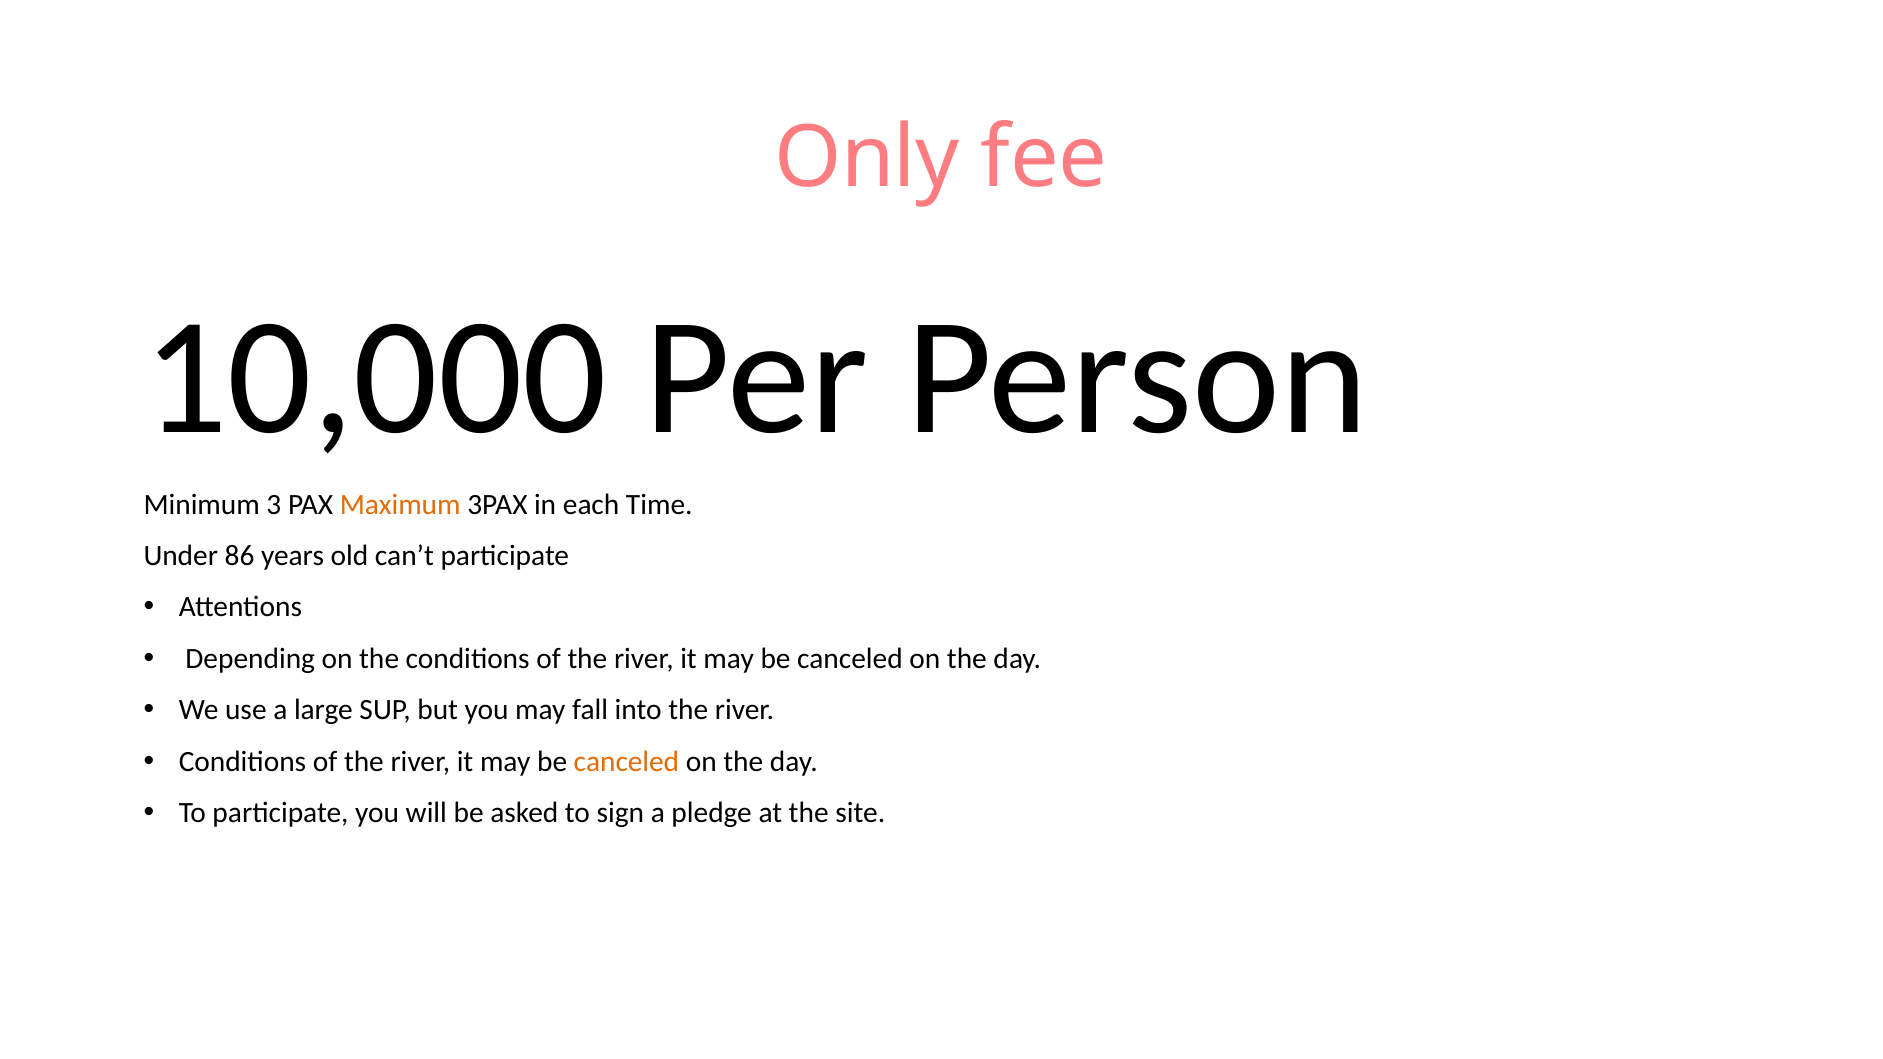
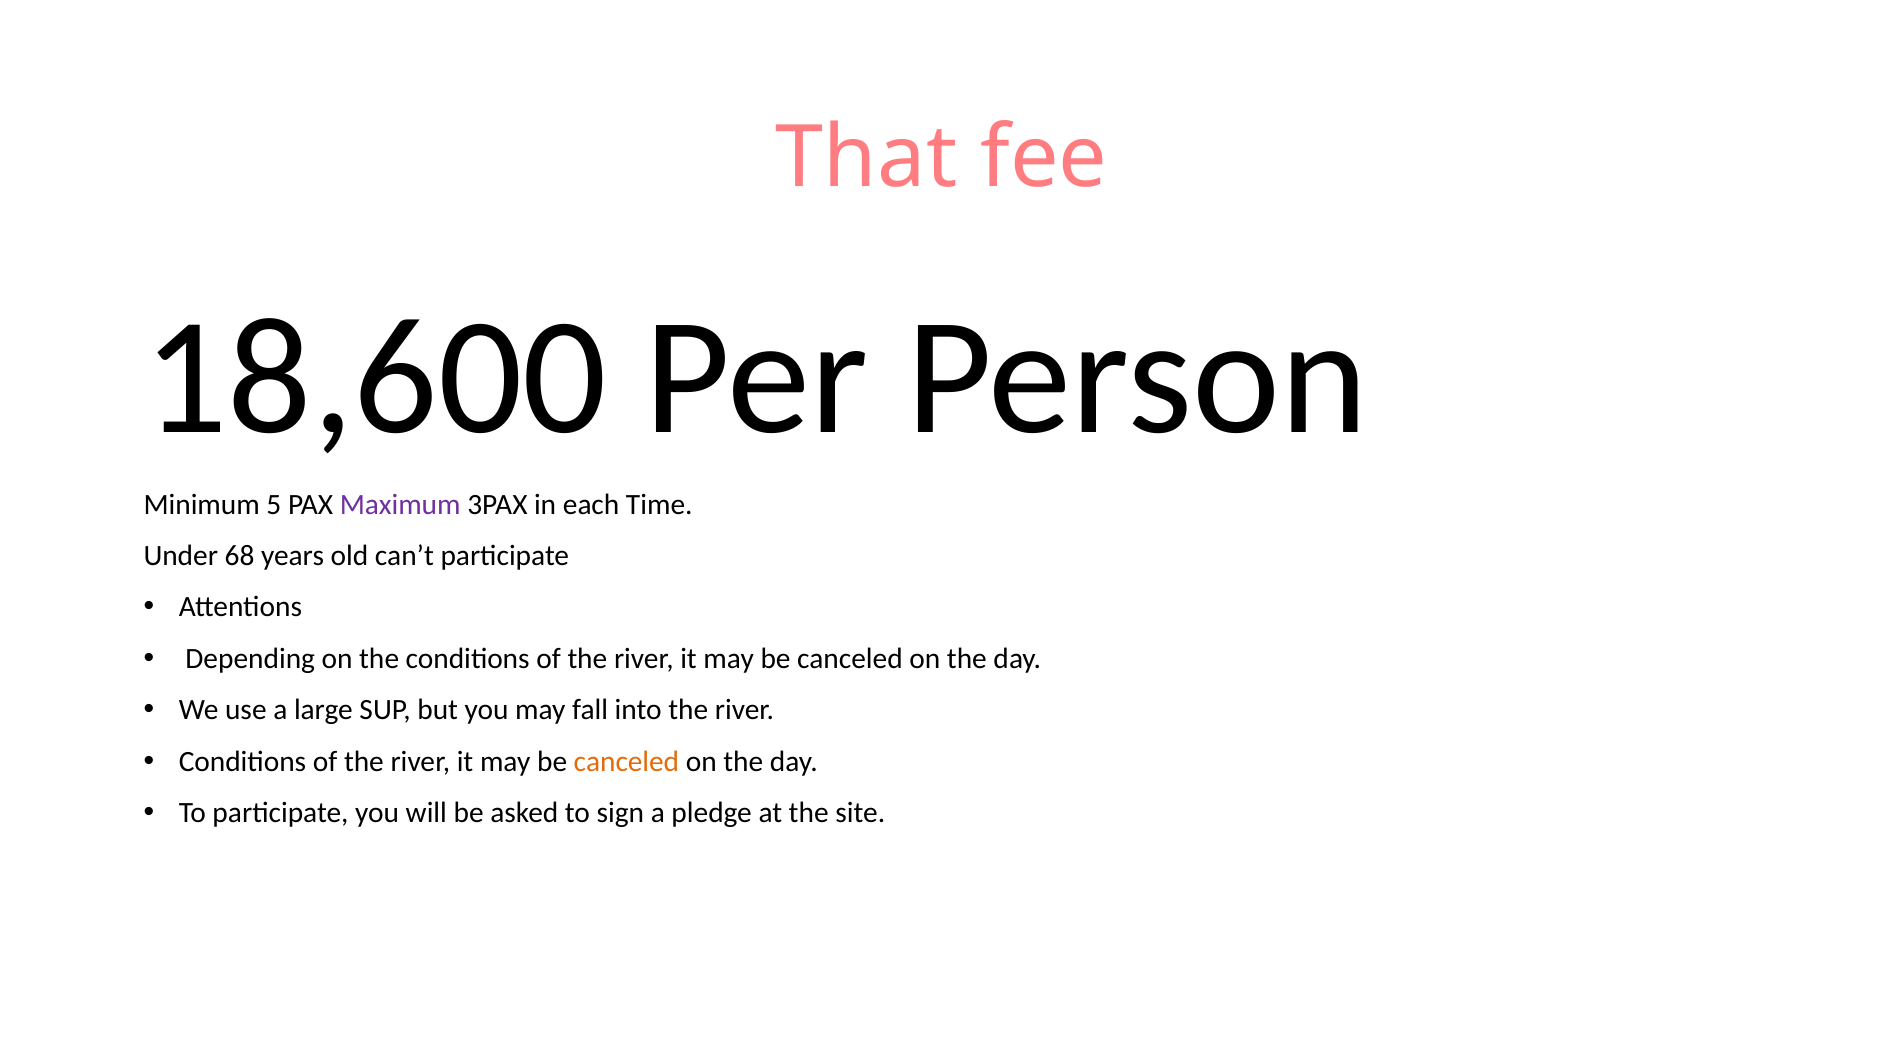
Only: Only -> That
10,000: 10,000 -> 18,600
3: 3 -> 5
Maximum colour: orange -> purple
86: 86 -> 68
